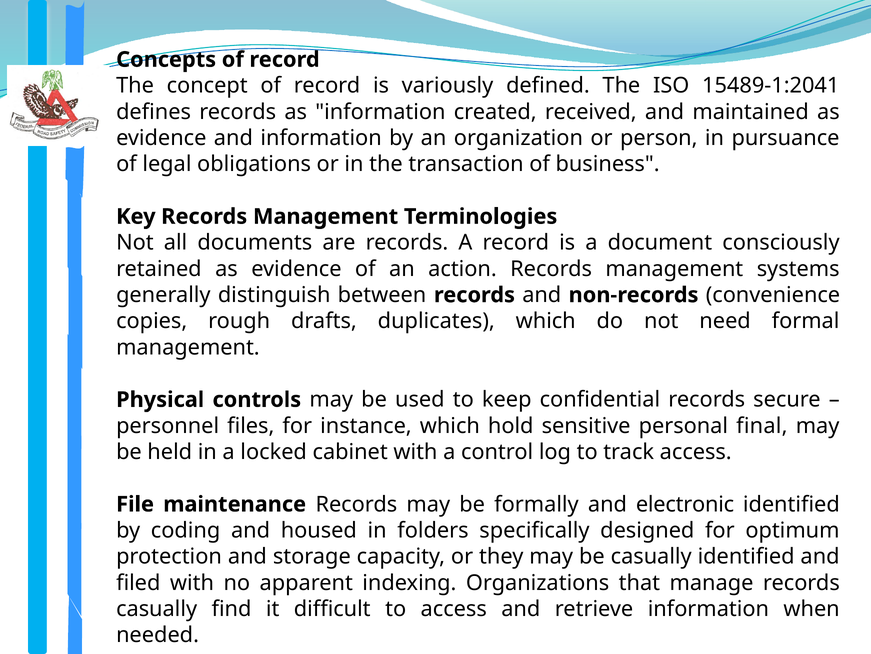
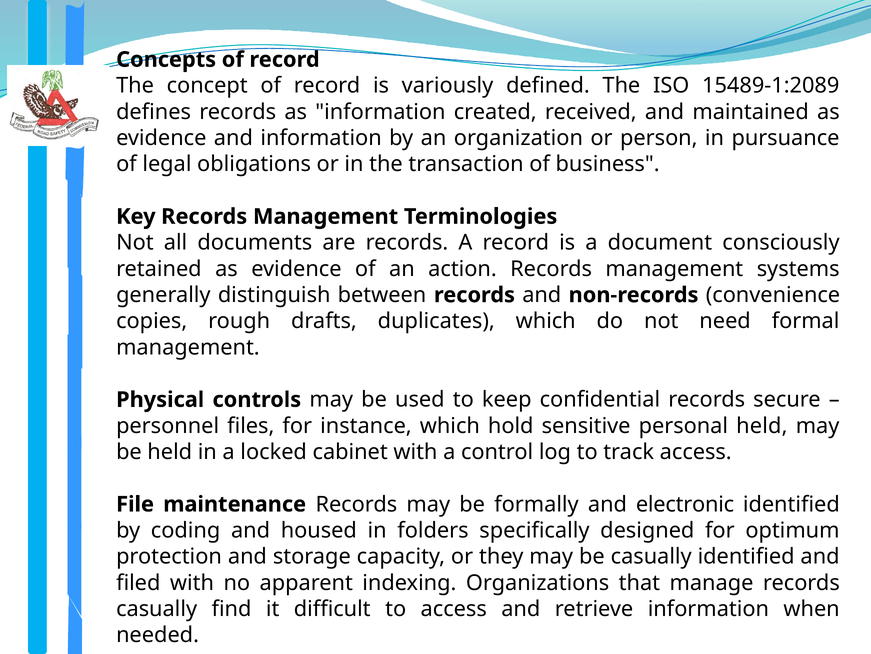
15489-1:2041: 15489-1:2041 -> 15489-1:2089
personal final: final -> held
